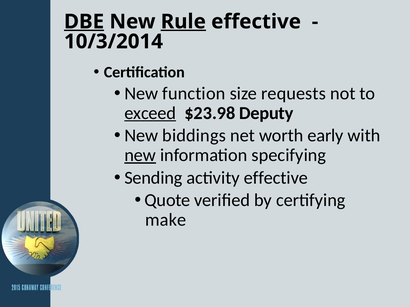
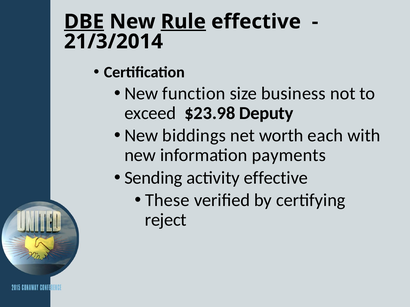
10/3/2014: 10/3/2014 -> 21/3/2014
requests: requests -> business
exceed underline: present -> none
early: early -> each
new at (140, 155) underline: present -> none
specifying: specifying -> payments
Quote: Quote -> These
make: make -> reject
